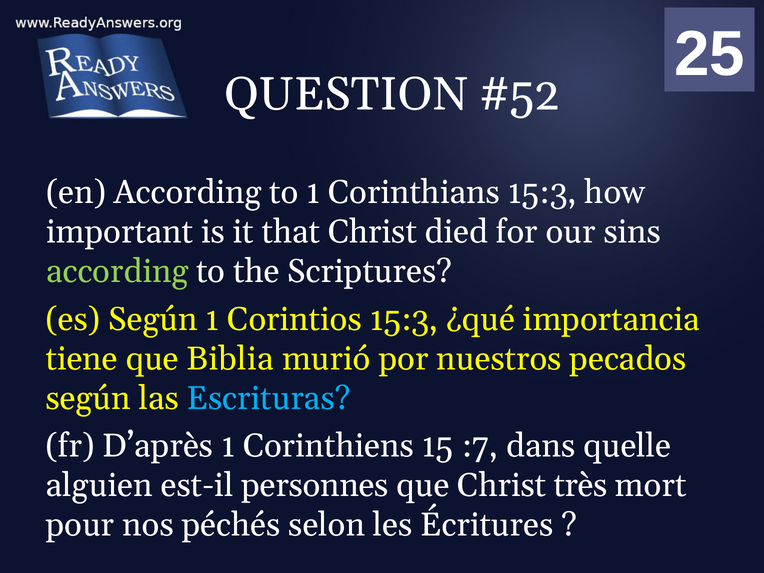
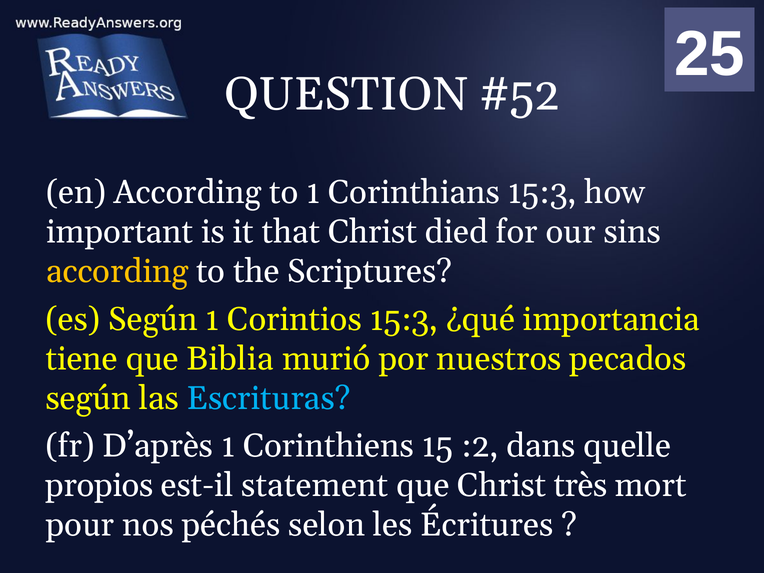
according at (117, 271) colour: light green -> yellow
:7: :7 -> :2
alguien: alguien -> propios
personnes: personnes -> statement
